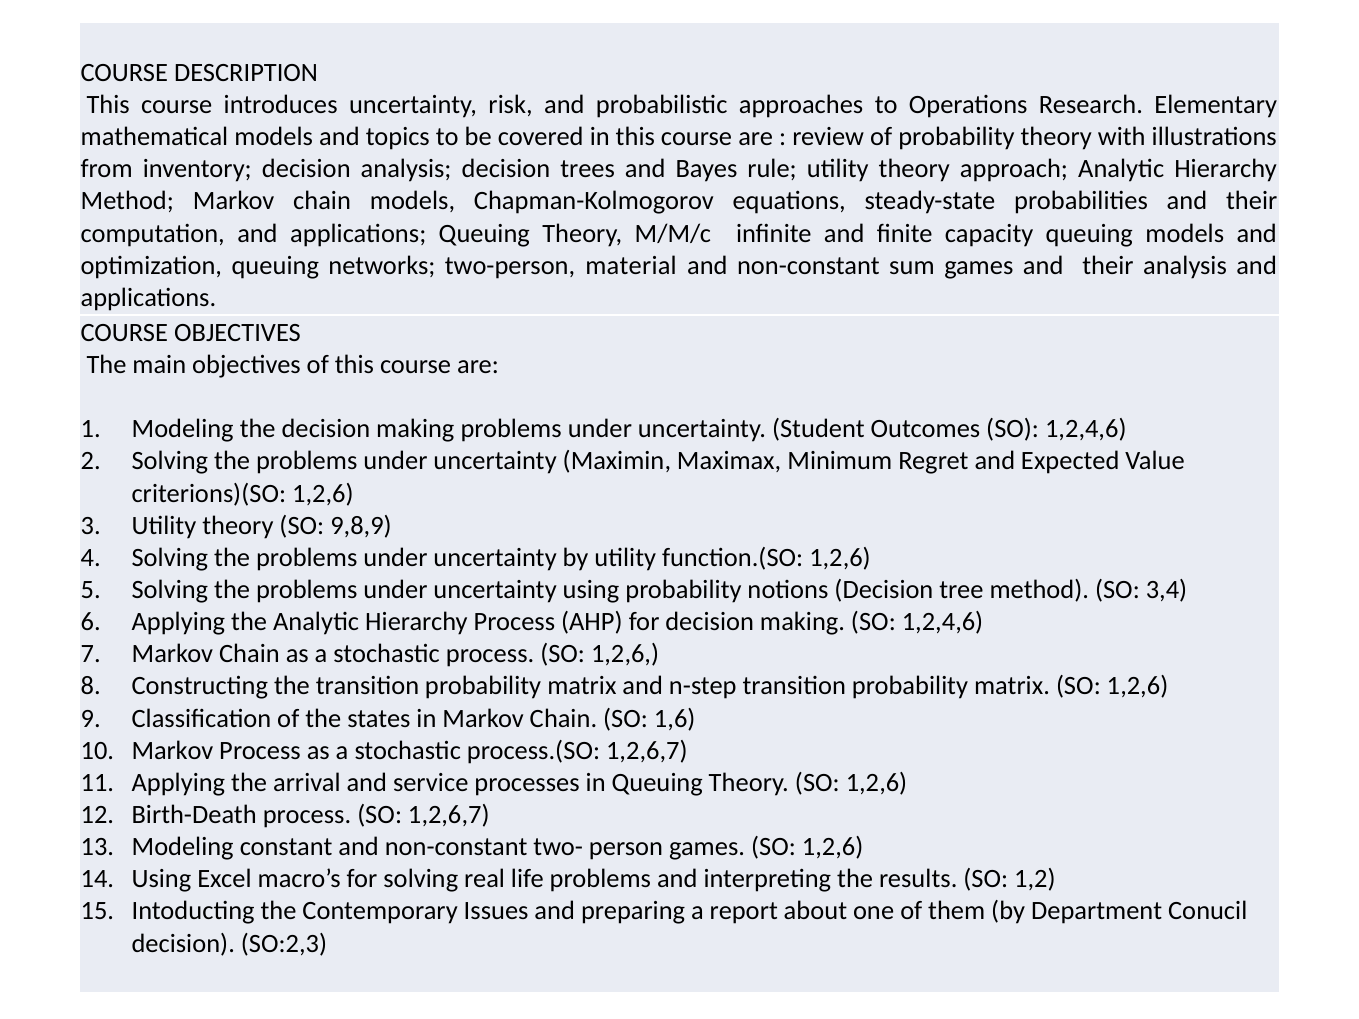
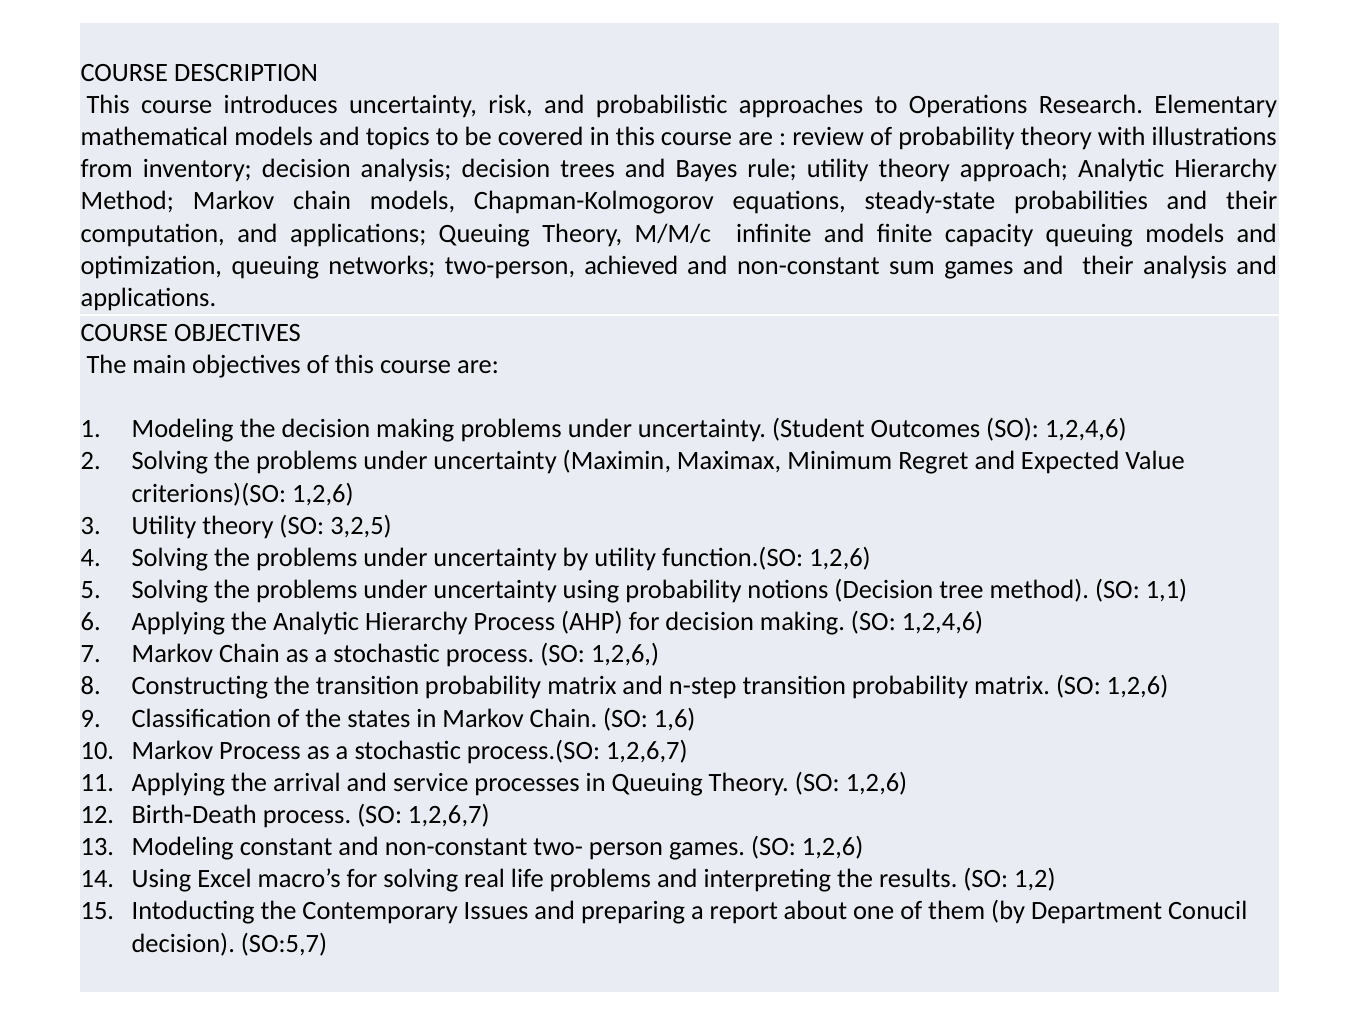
material: material -> achieved
9,8,9: 9,8,9 -> 3,2,5
3,4: 3,4 -> 1,1
SO:2,3: SO:2,3 -> SO:5,7
